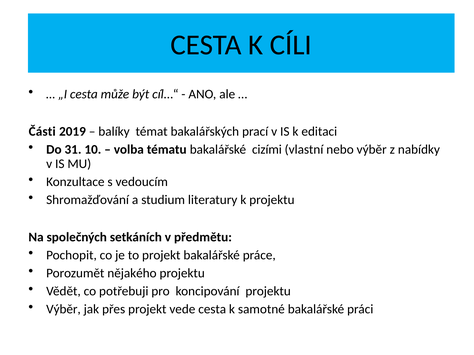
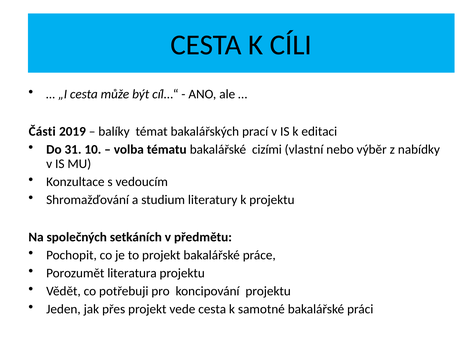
nějakého: nějakého -> literatura
Výběr at (63, 310): Výběr -> Jeden
